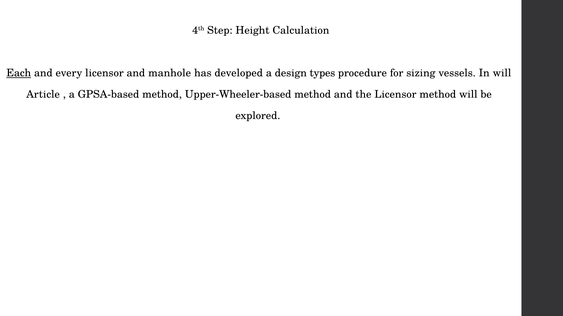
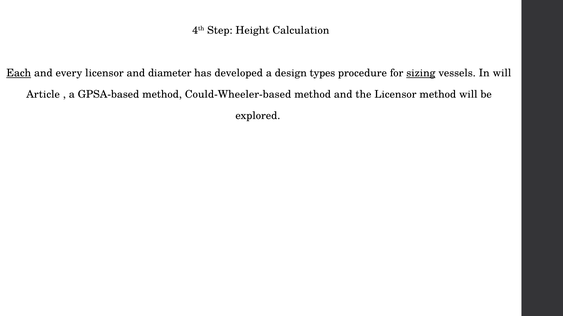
manhole: manhole -> diameter
sizing underline: none -> present
Upper-Wheeler-based: Upper-Wheeler-based -> Could-Wheeler-based
